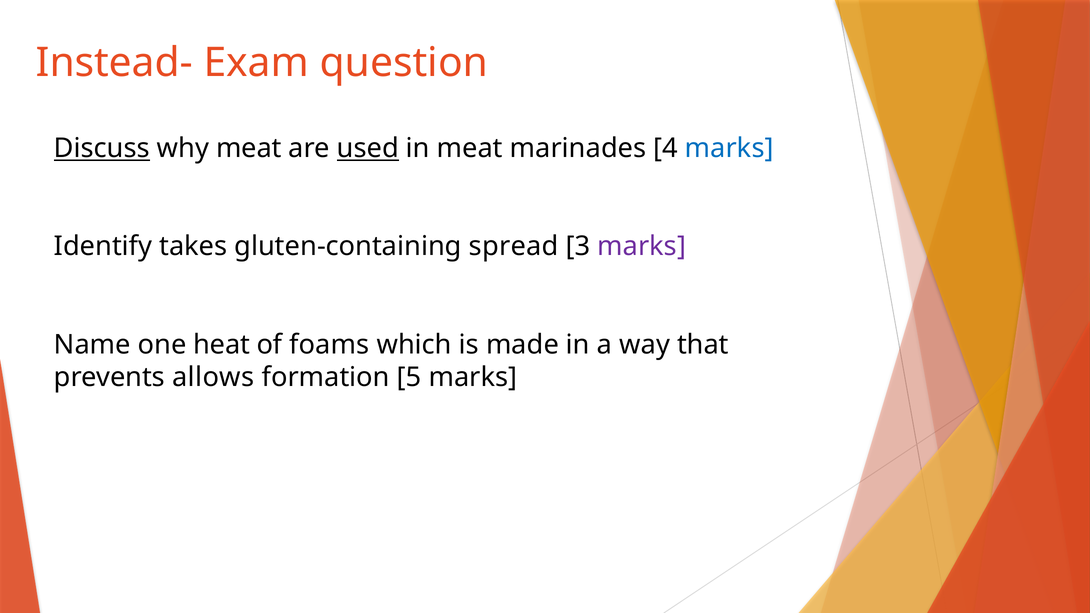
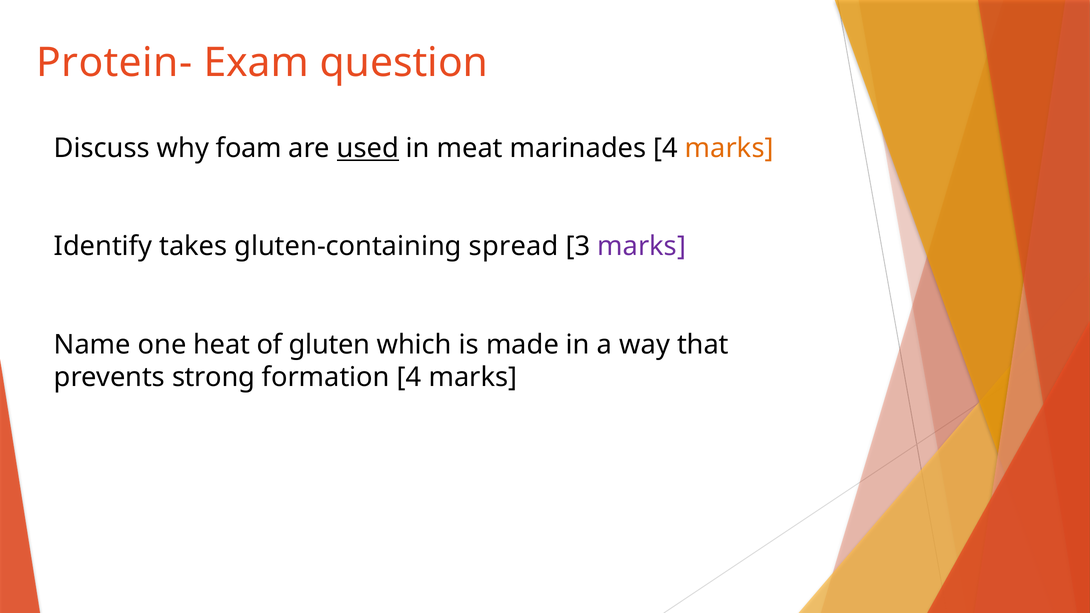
Instead-: Instead- -> Protein-
Discuss underline: present -> none
why meat: meat -> foam
marks at (729, 148) colour: blue -> orange
foams: foams -> gluten
allows: allows -> strong
formation 5: 5 -> 4
